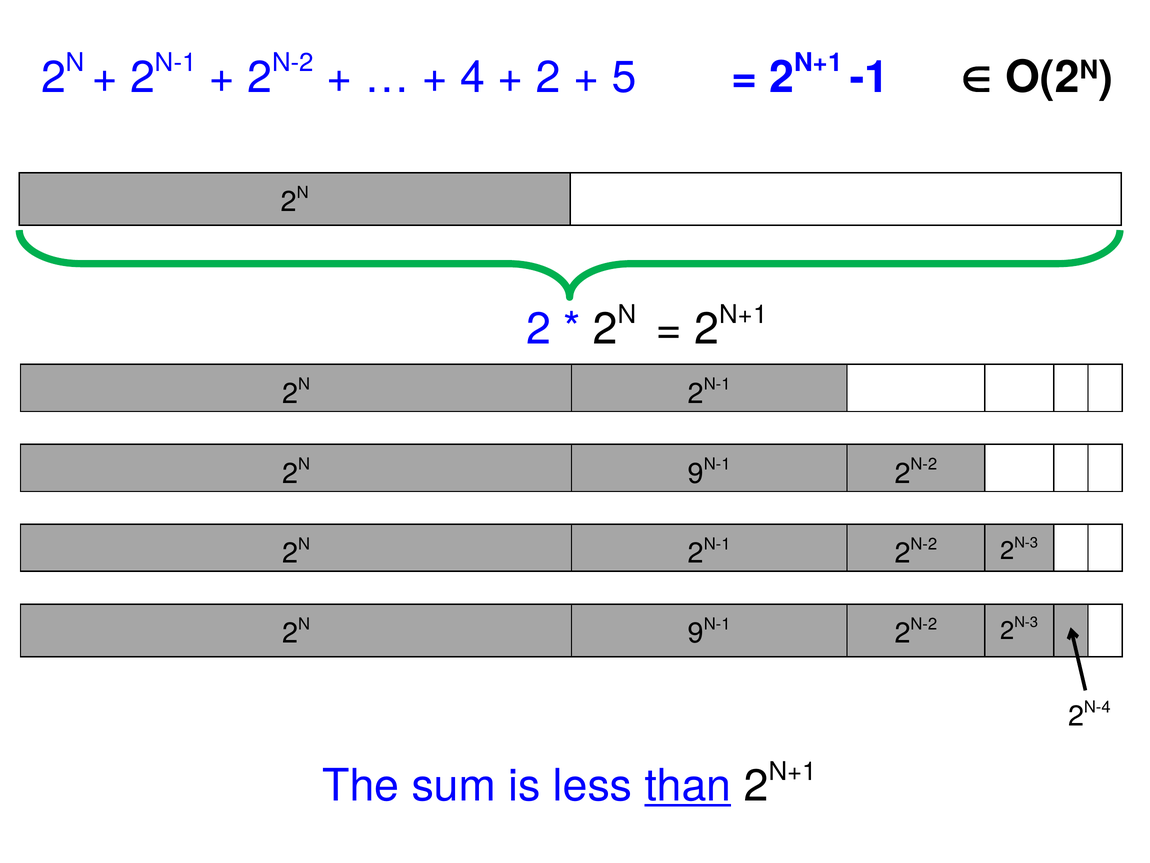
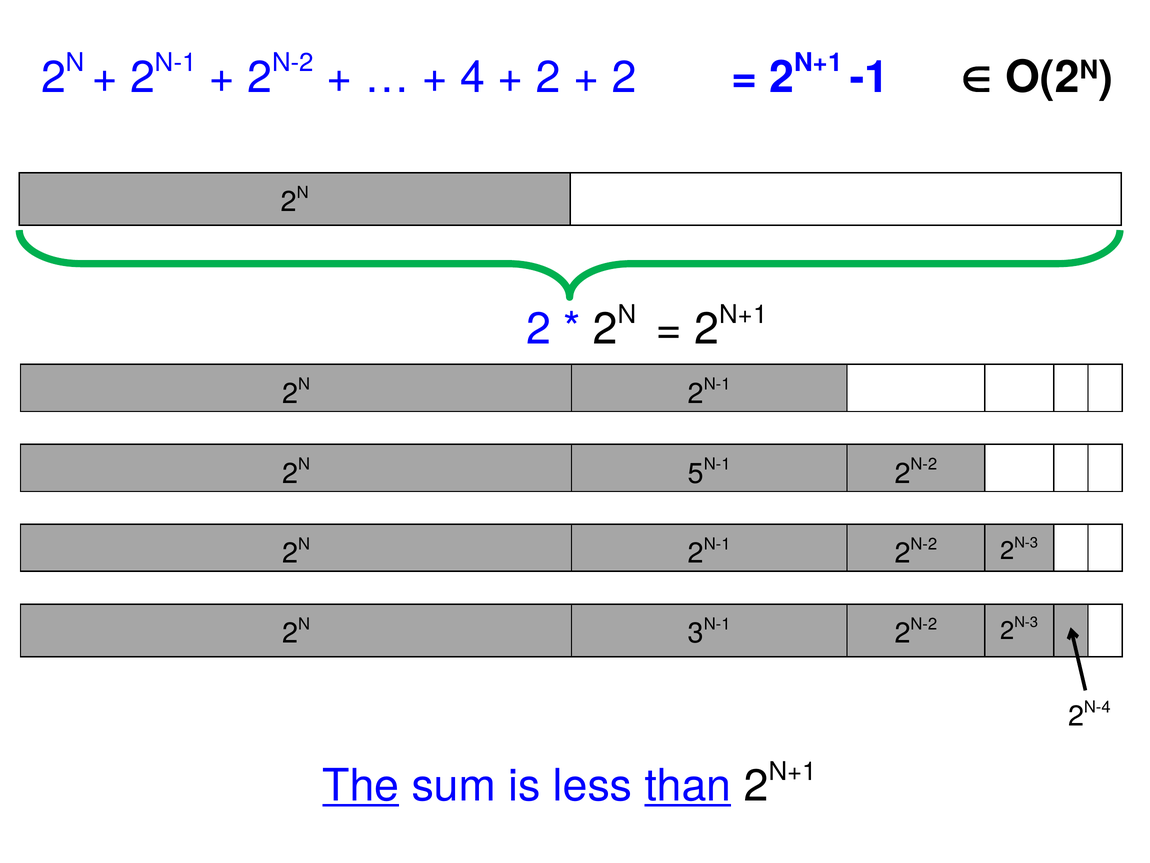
5 at (624, 77): 5 -> 2
9 at (696, 473): 9 -> 5
9 at (696, 633): 9 -> 3
The underline: none -> present
